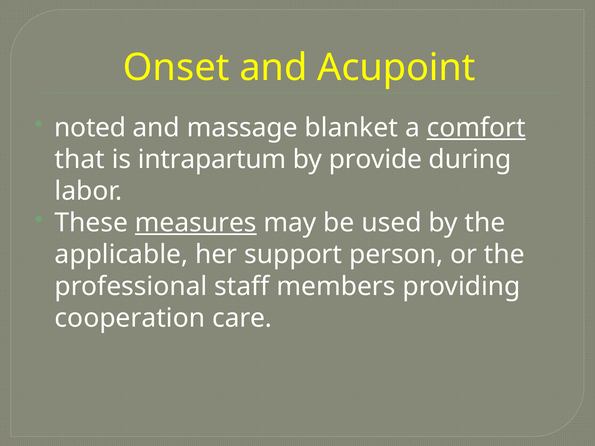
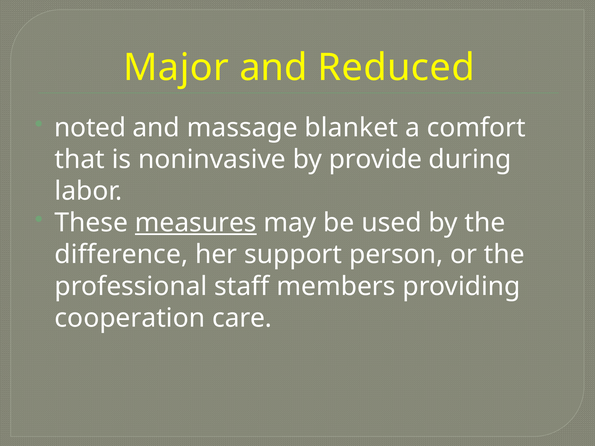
Onset: Onset -> Major
Acupoint: Acupoint -> Reduced
comfort underline: present -> none
intrapartum: intrapartum -> noninvasive
applicable: applicable -> difference
